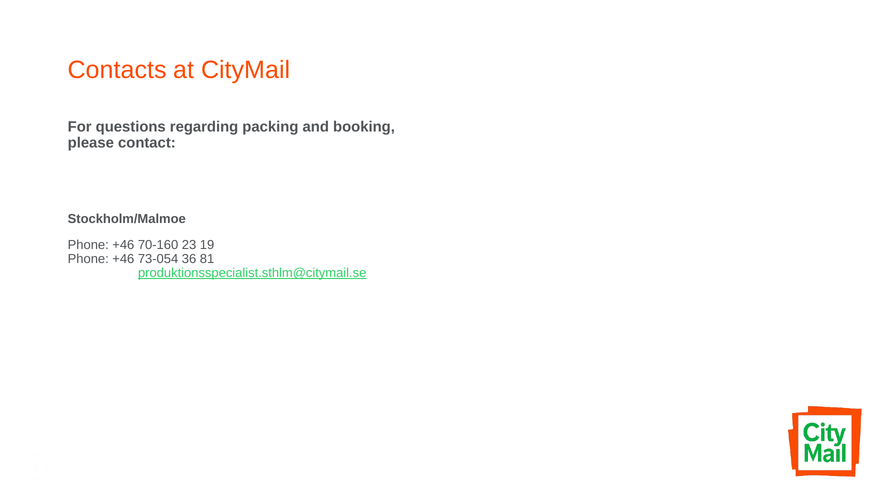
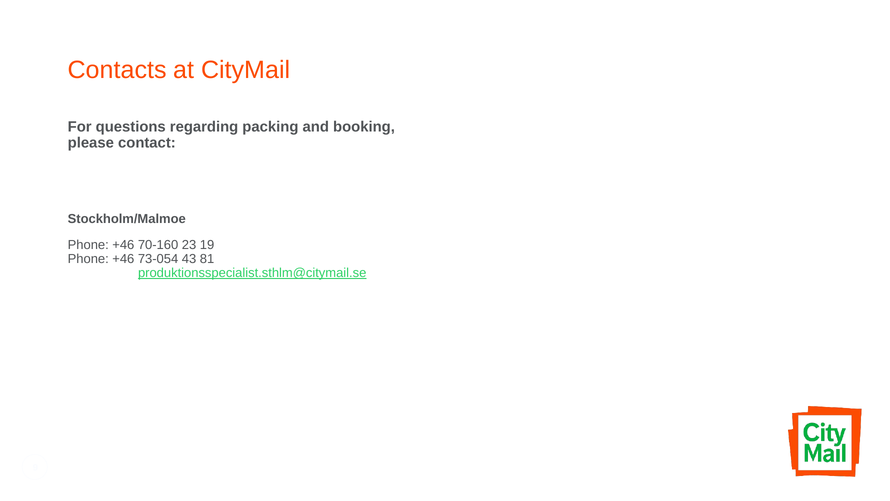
36: 36 -> 43
